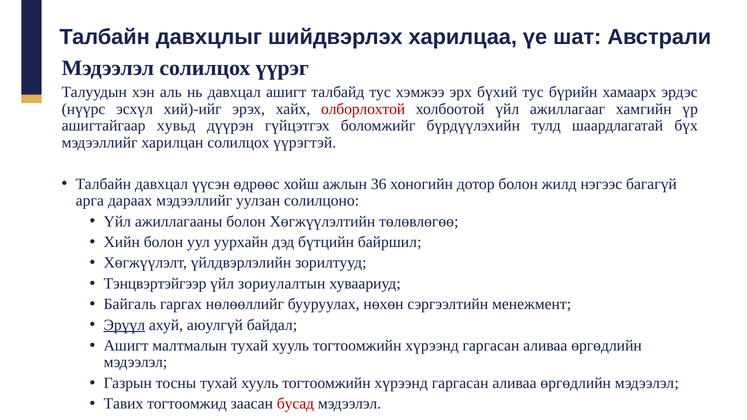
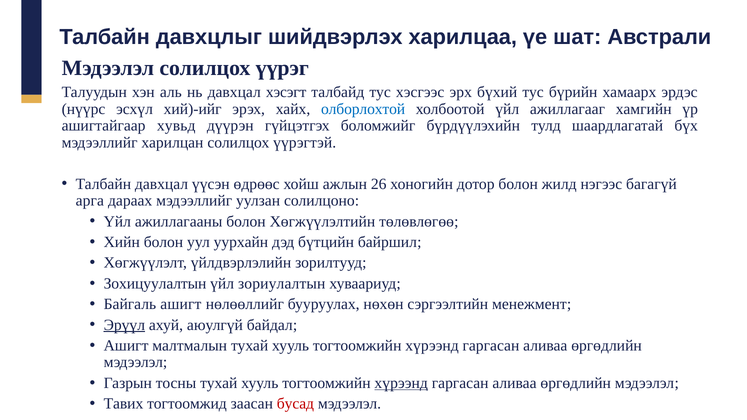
давхцал ашигт: ашигт -> хэсэгт
хэмжээ: хэмжээ -> хэсгээс
олборлохтой colour: red -> blue
36: 36 -> 26
Тэнцвэртэйгээр: Тэнцвэртэйгээр -> Зохицуулалтын
Байгаль гаргах: гаргах -> ашигт
хүрээнд at (401, 383) underline: none -> present
